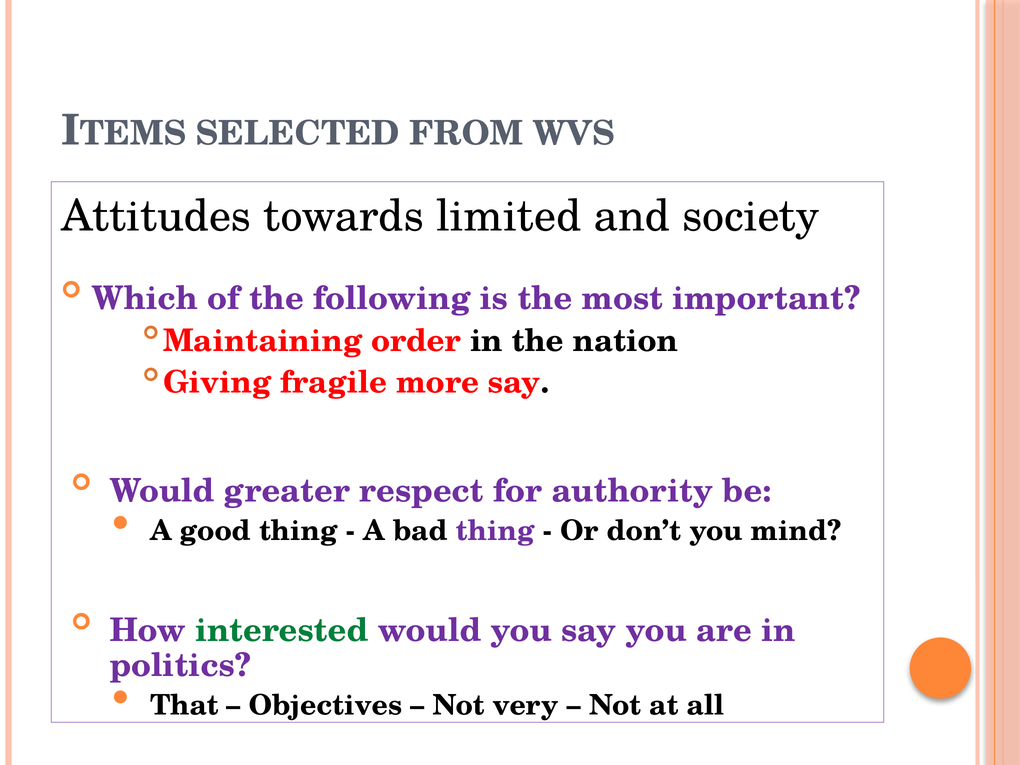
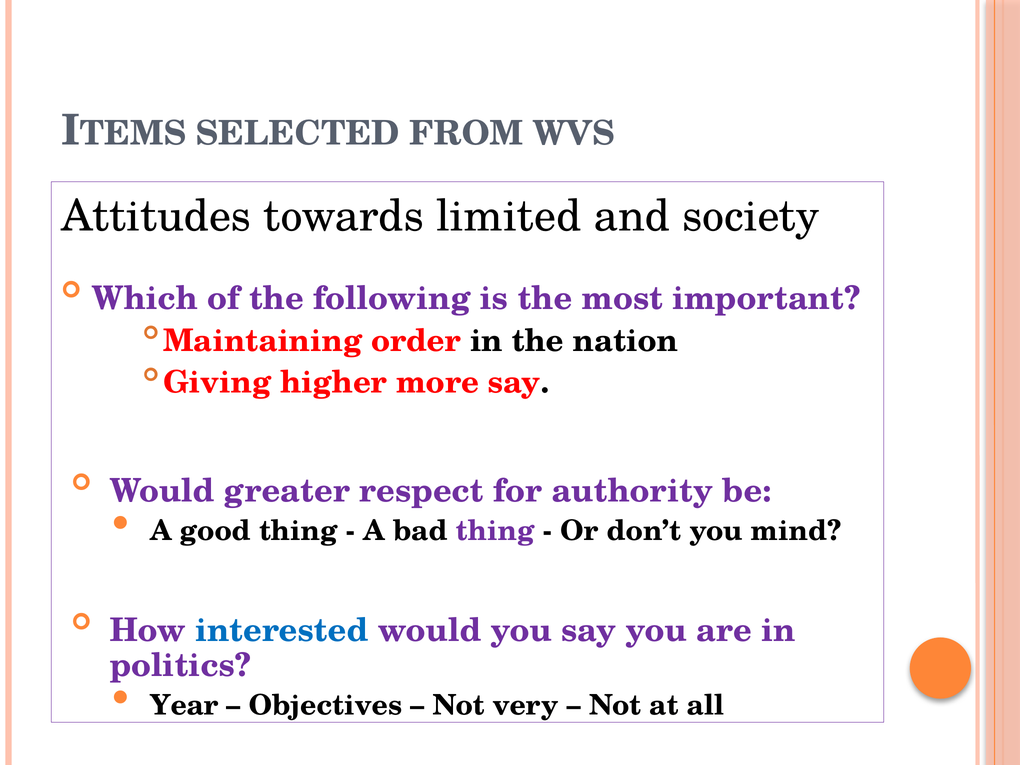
fragile: fragile -> higher
interested colour: green -> blue
That: That -> Year
